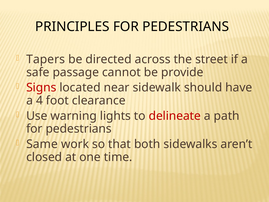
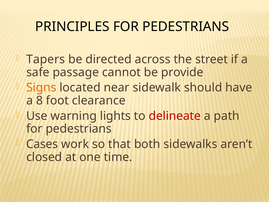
Signs colour: red -> orange
4: 4 -> 8
Same: Same -> Cases
